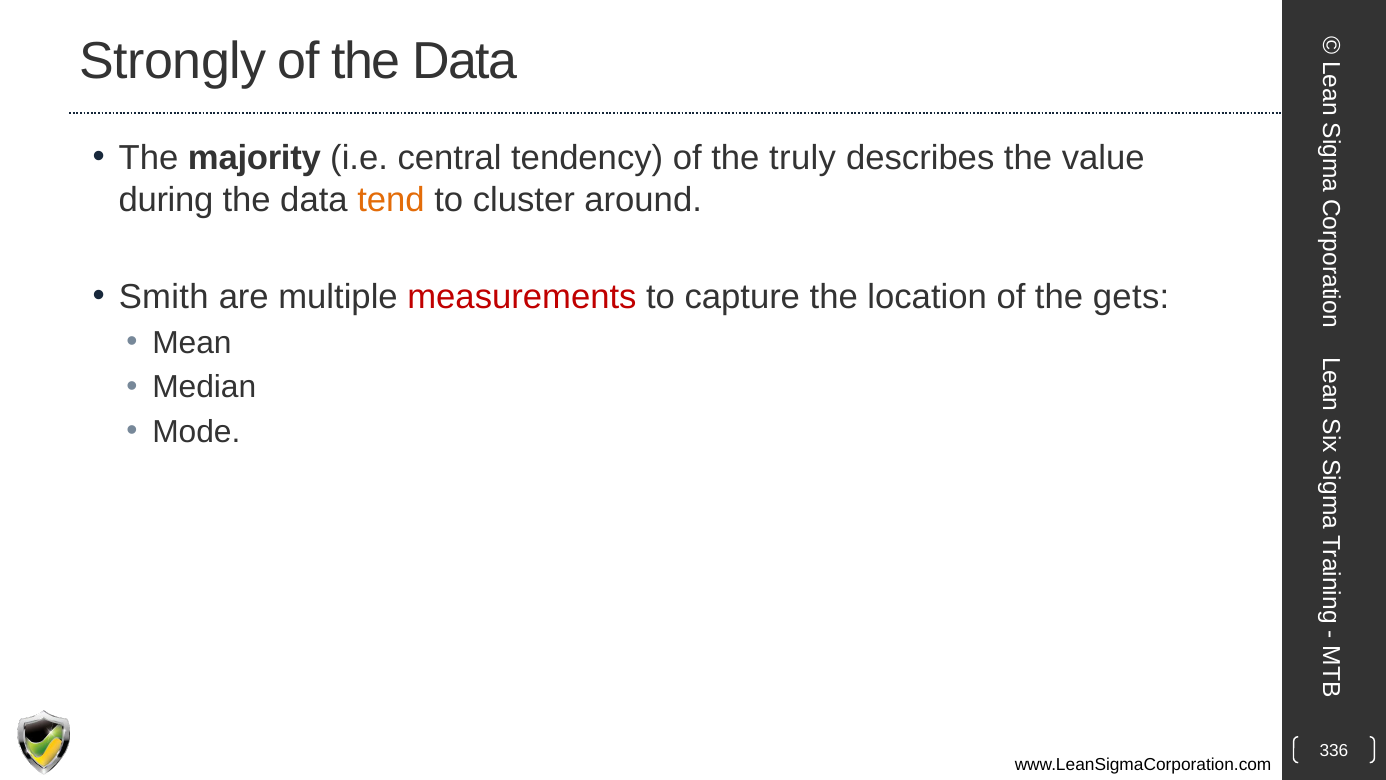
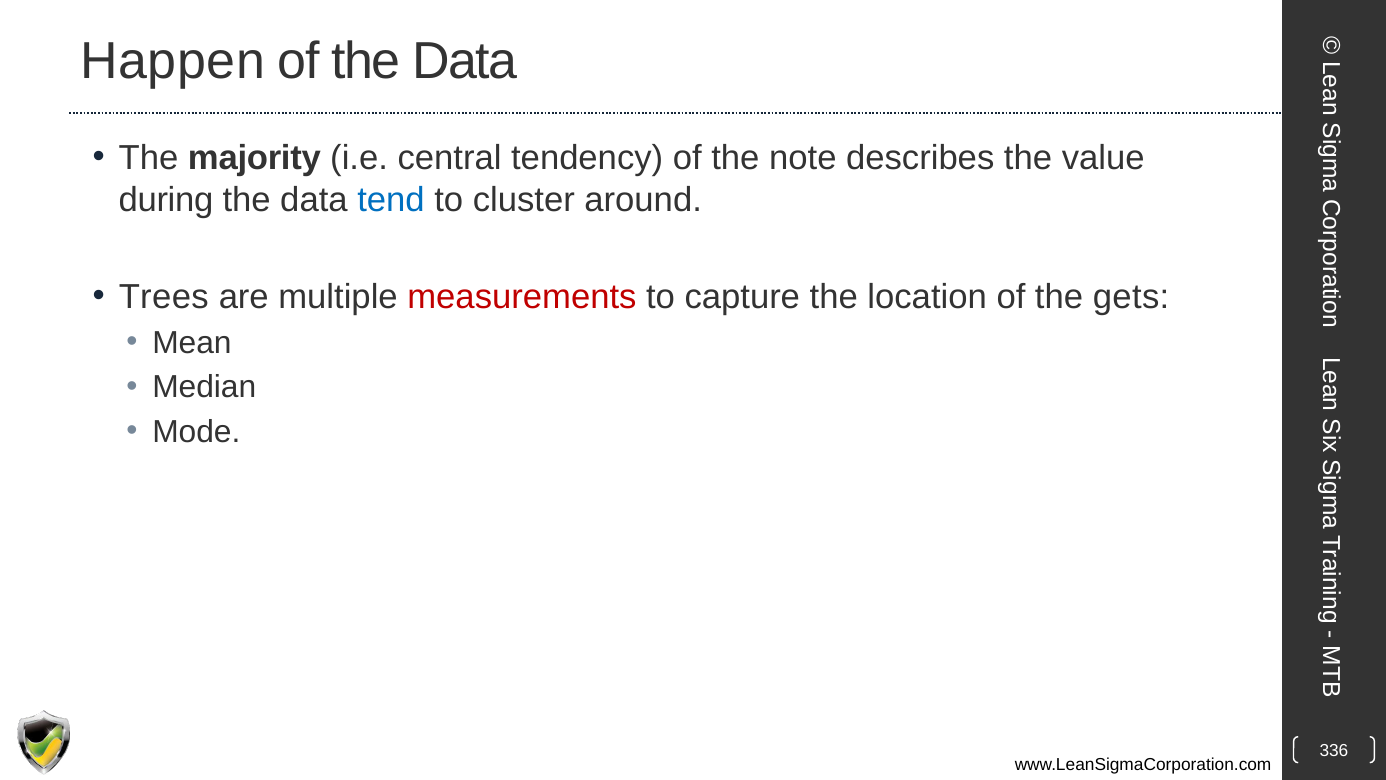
Strongly: Strongly -> Happen
truly: truly -> note
tend colour: orange -> blue
Smith: Smith -> Trees
